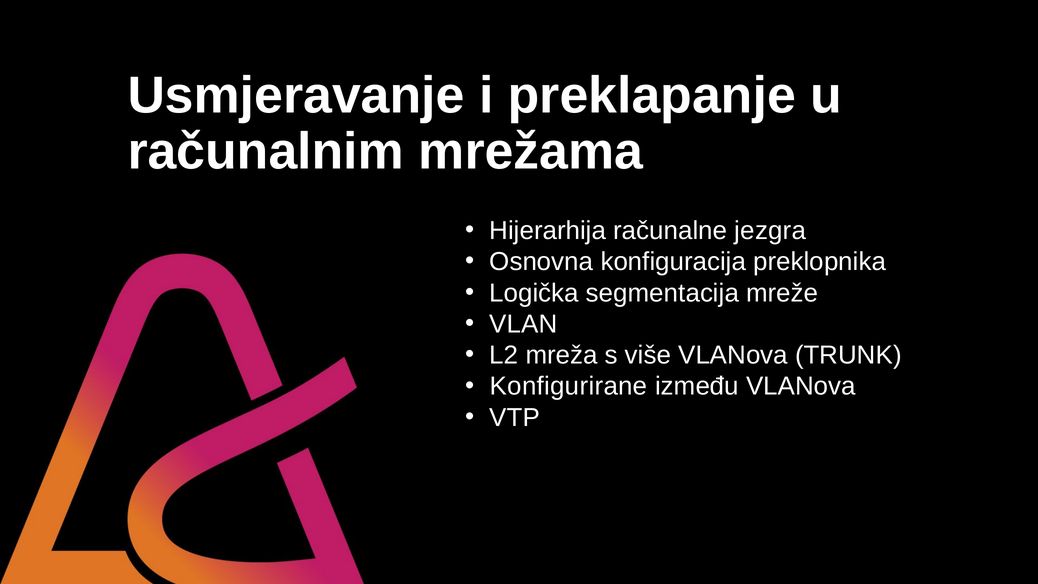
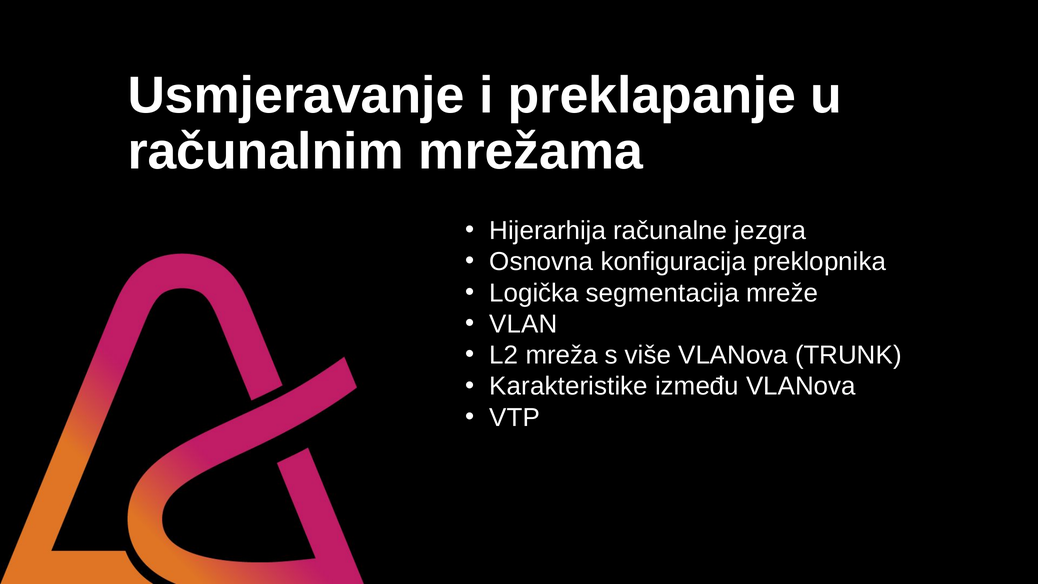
Konfigurirane: Konfigurirane -> Karakteristike
